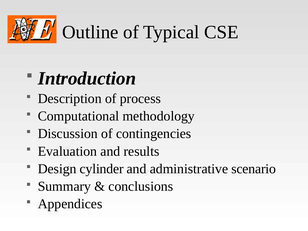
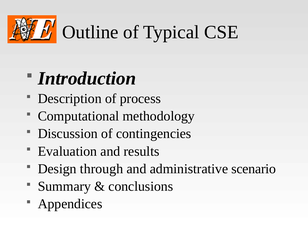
cylinder: cylinder -> through
